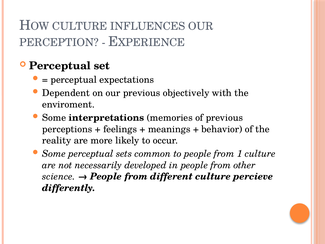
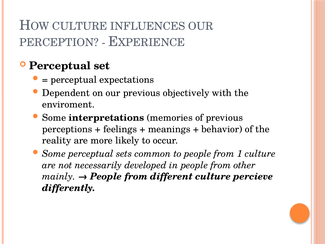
science: science -> mainly
